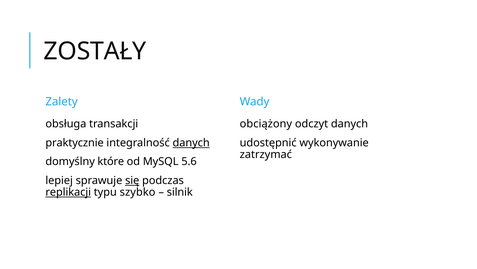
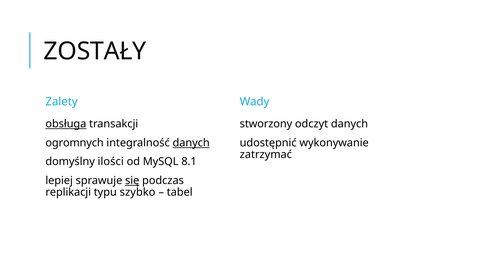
obsługa underline: none -> present
obciążony: obciążony -> stworzony
praktycznie: praktycznie -> ogromnych
które: które -> ilości
5.6: 5.6 -> 8.1
replikacji underline: present -> none
silnik: silnik -> tabel
